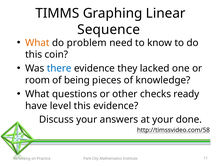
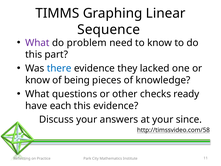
What at (37, 43) colour: orange -> purple
coin: coin -> part
room at (38, 80): room -> know
level: level -> each
done: done -> since
